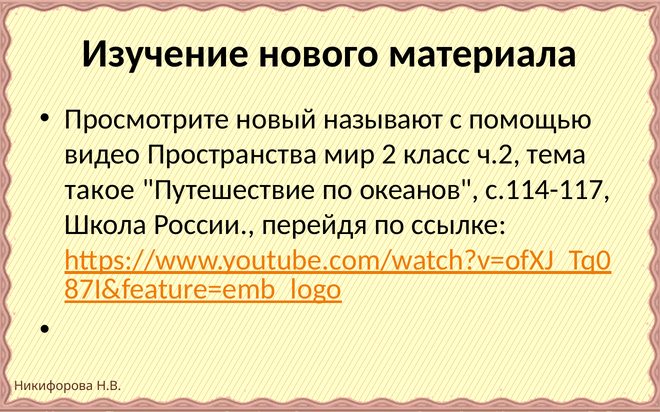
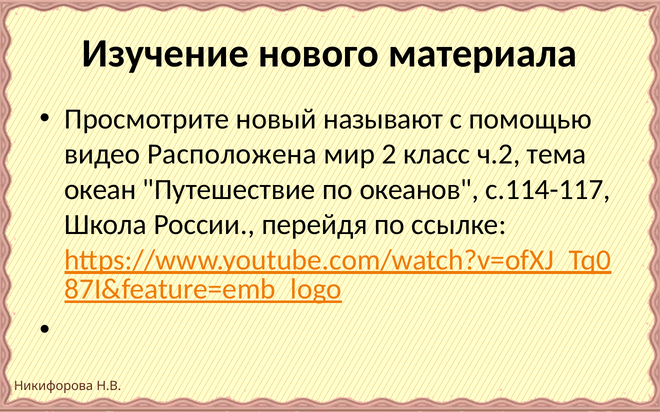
Пространства: Пространства -> Расположена
такое: такое -> океан
